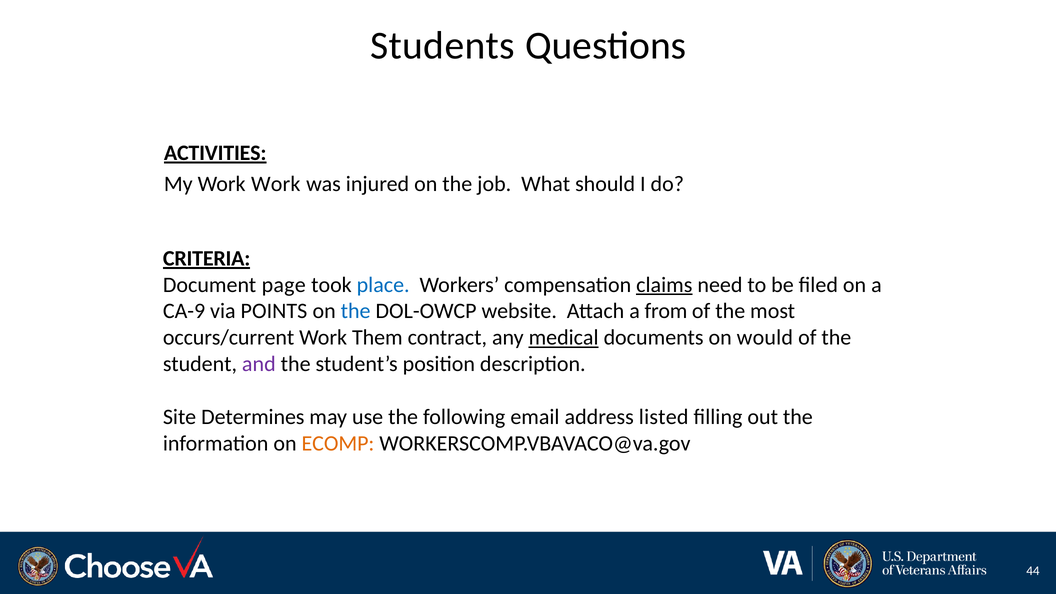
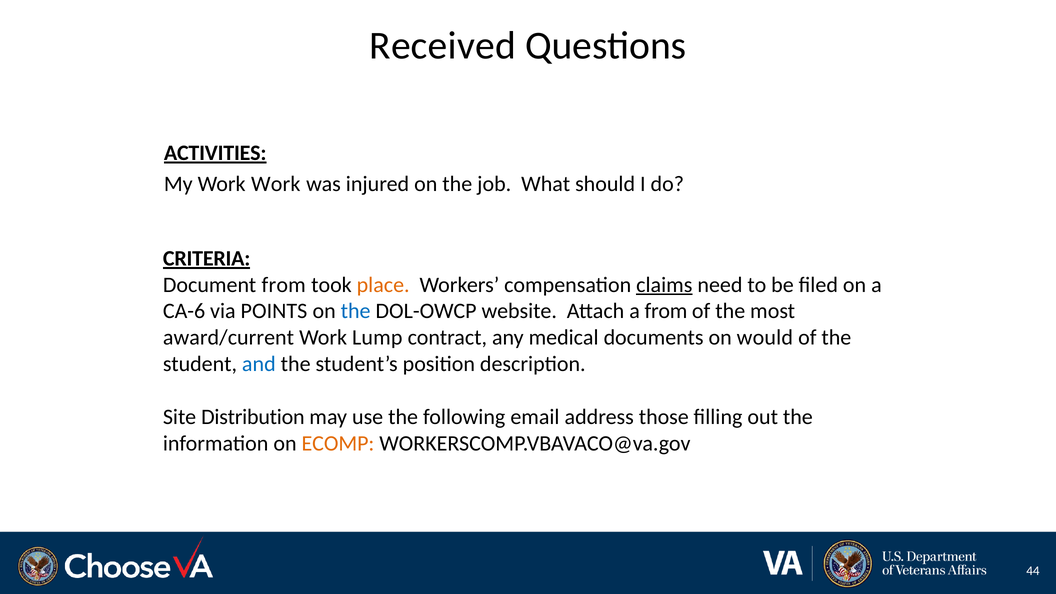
Students: Students -> Received
Document page: page -> from
place colour: blue -> orange
CA-9: CA-9 -> CA-6
occurs/current: occurs/current -> award/current
Them: Them -> Lump
medical underline: present -> none
and colour: purple -> blue
Determines: Determines -> Distribution
listed: listed -> those
